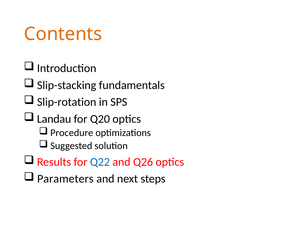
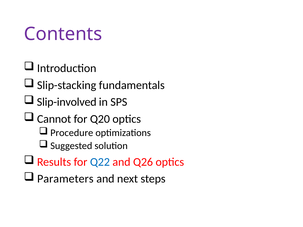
Contents colour: orange -> purple
Slip-rotation: Slip-rotation -> Slip-involved
Landau: Landau -> Cannot
